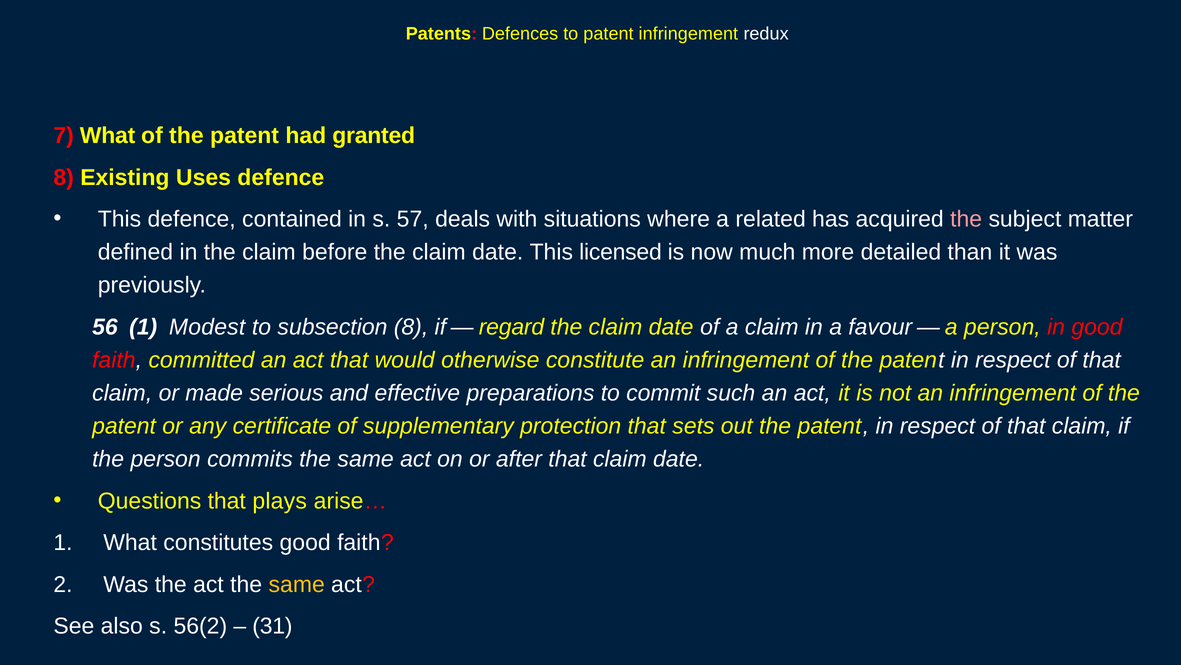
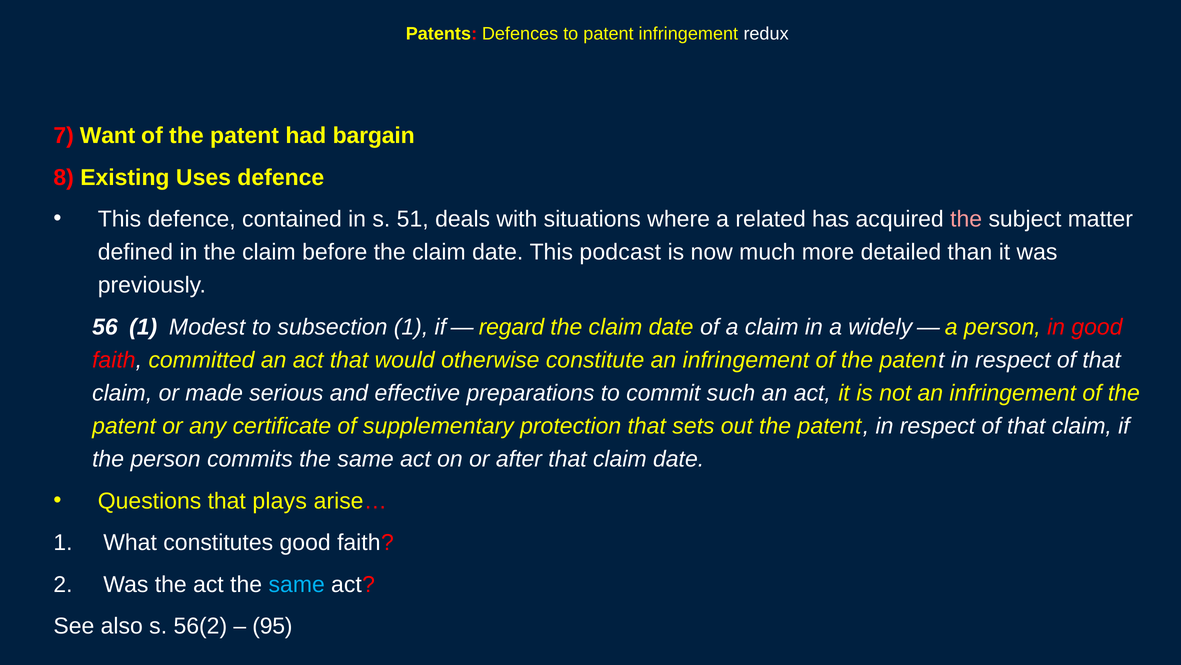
7 What: What -> Want
granted: granted -> bargain
57: 57 -> 51
licensed: licensed -> podcast
subsection 8: 8 -> 1
favour: favour -> widely
same at (297, 584) colour: yellow -> light blue
31: 31 -> 95
